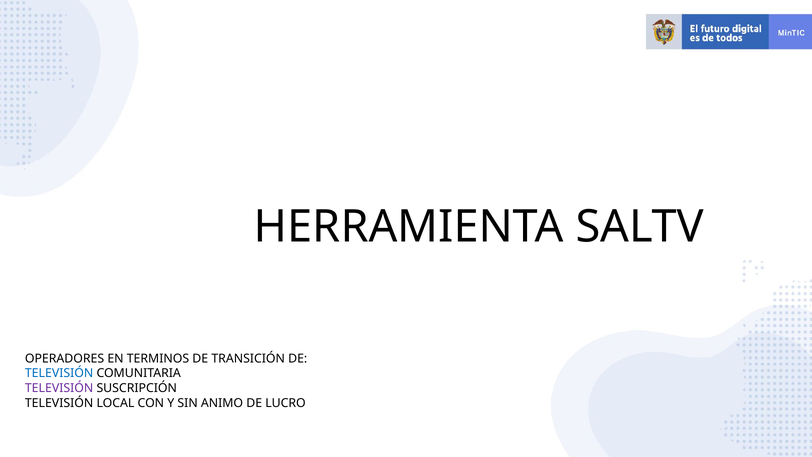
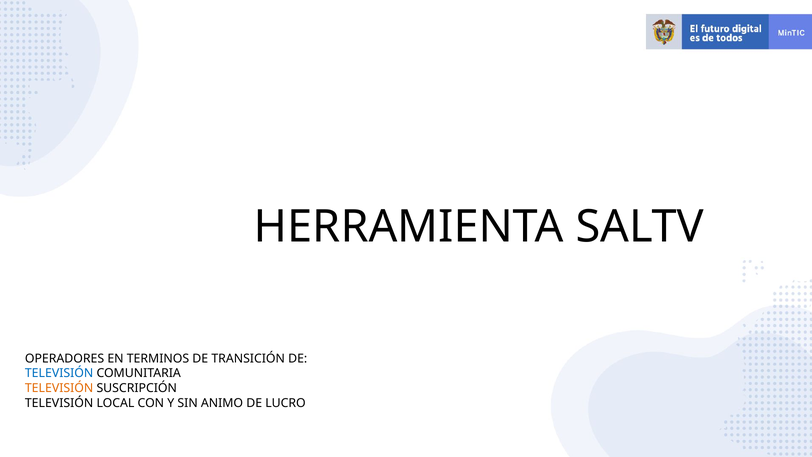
TELEVISIÓN at (59, 388) colour: purple -> orange
